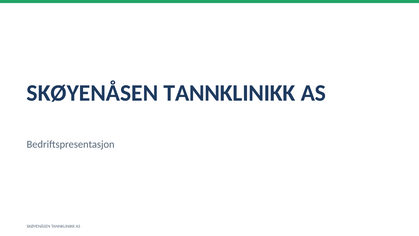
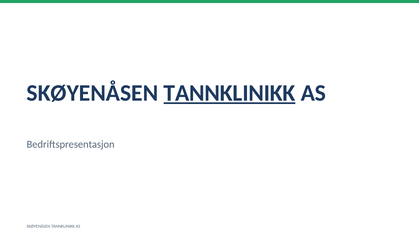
TANNKLINIKK at (230, 93) underline: none -> present
